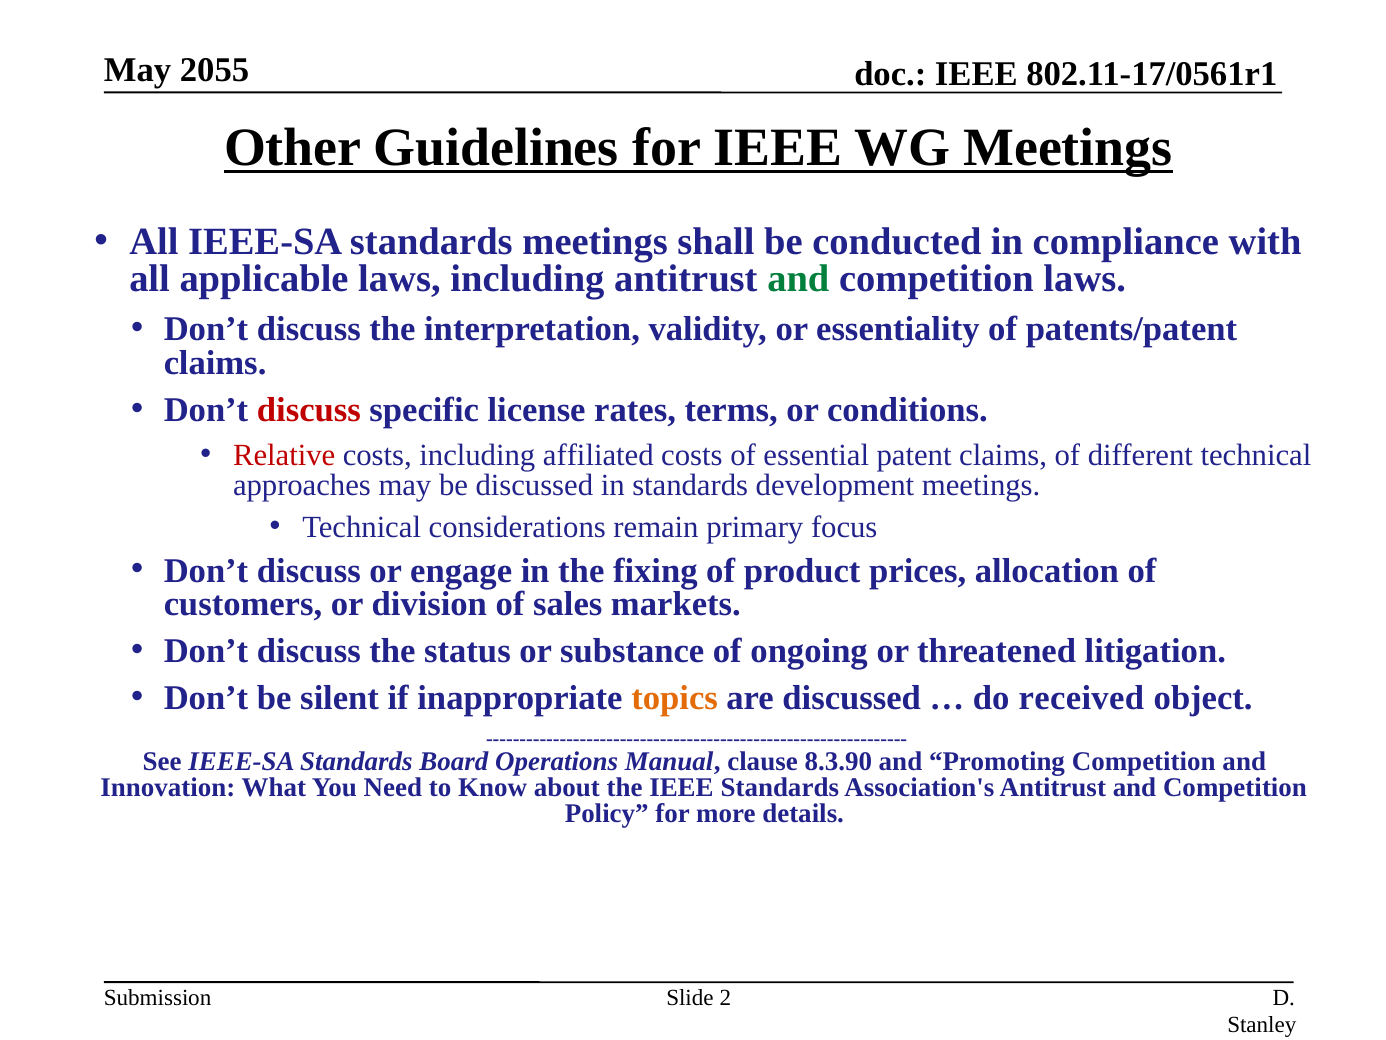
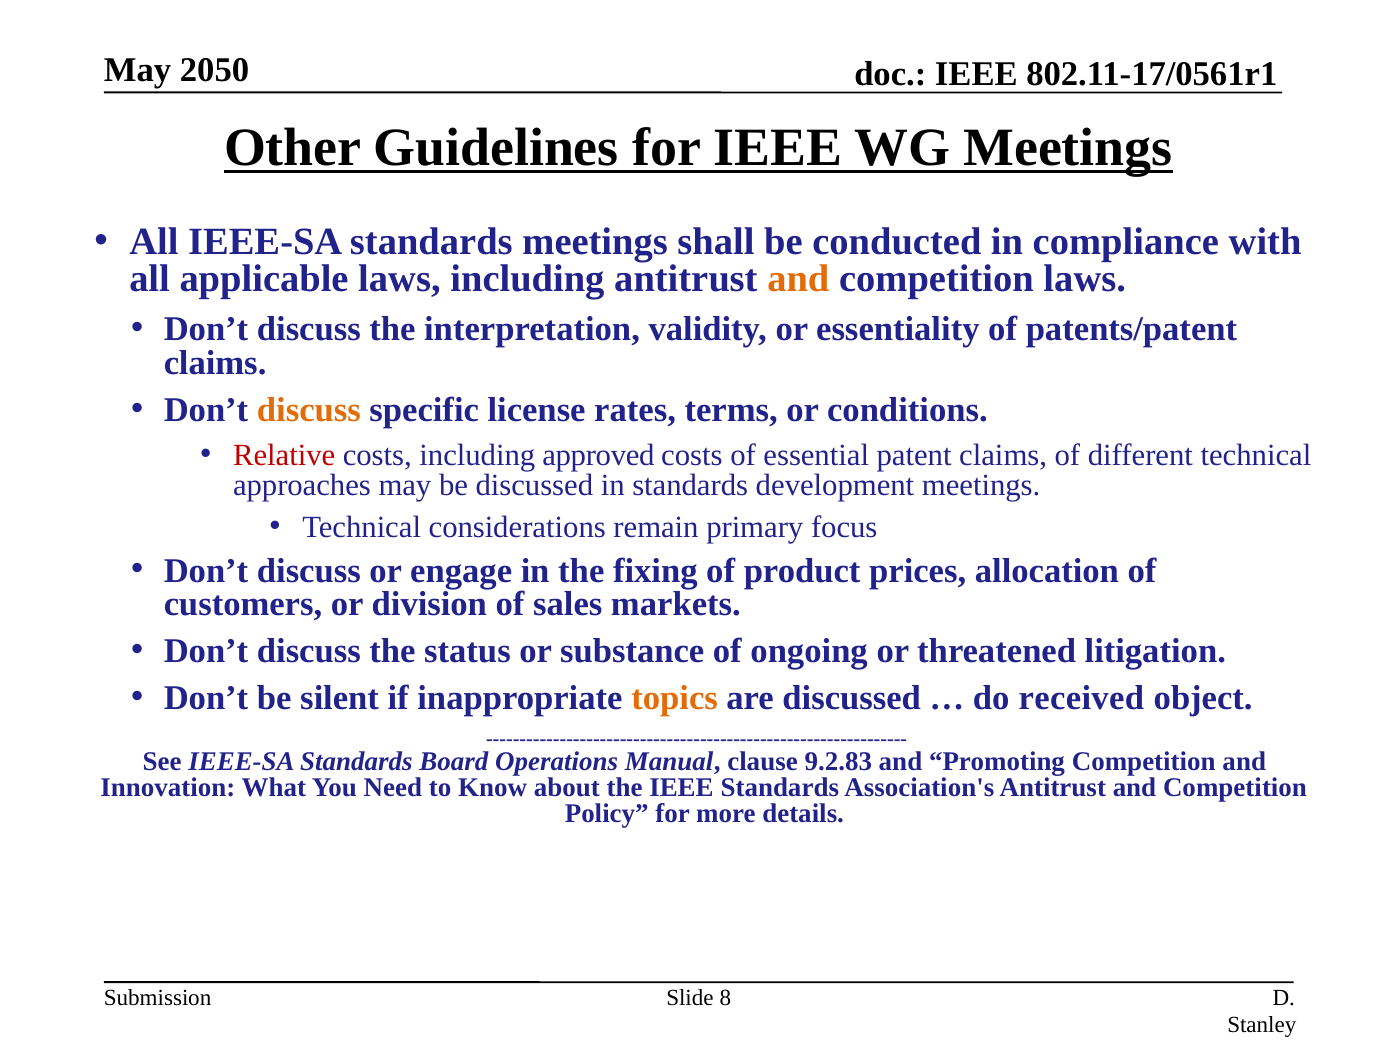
2055: 2055 -> 2050
and at (798, 279) colour: green -> orange
discuss at (309, 410) colour: red -> orange
affiliated: affiliated -> approved
8.3.90: 8.3.90 -> 9.2.83
2: 2 -> 8
